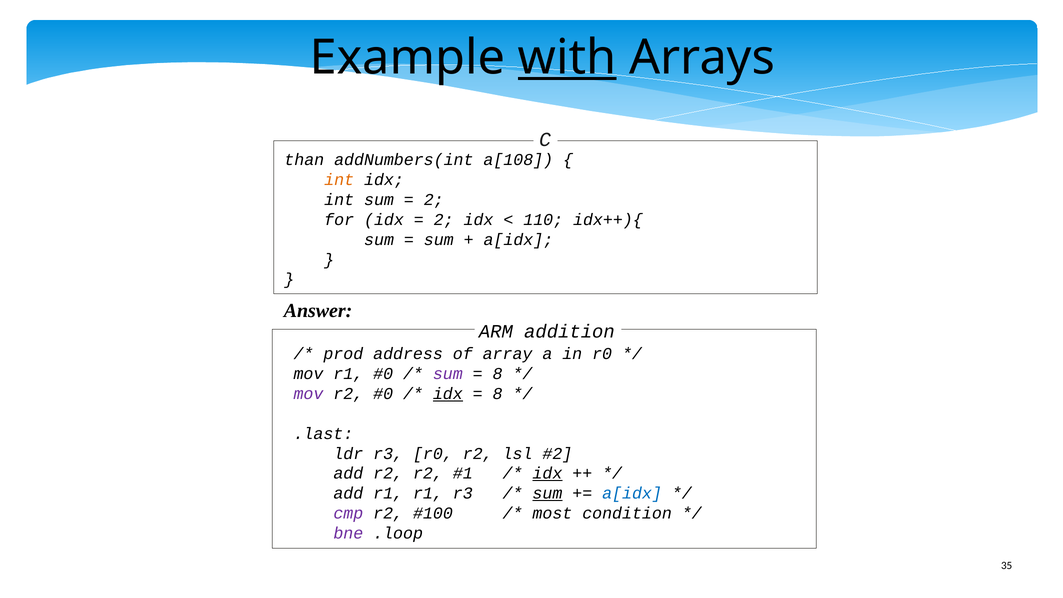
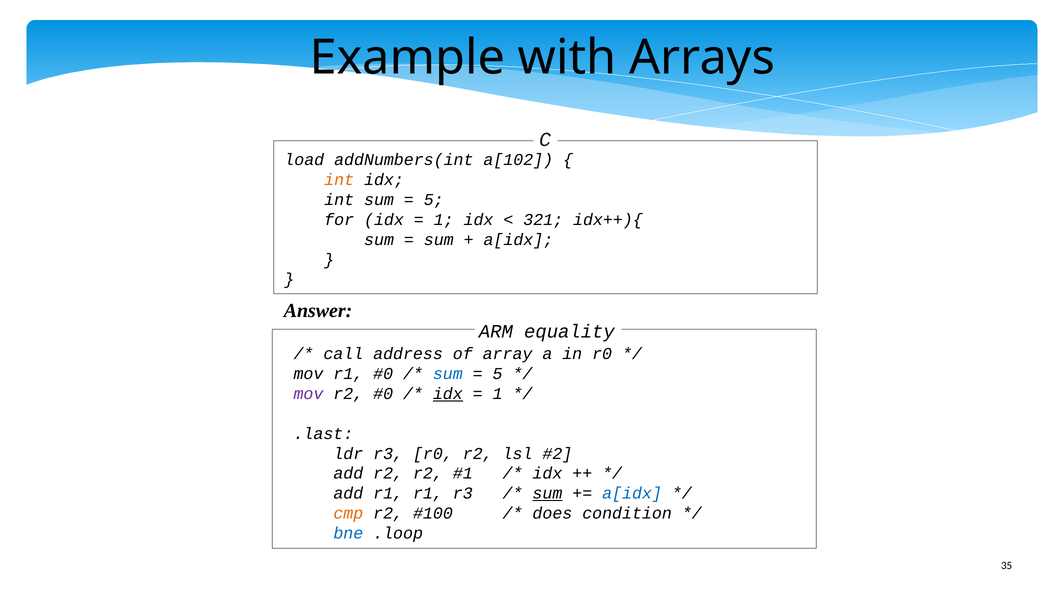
with underline: present -> none
than: than -> load
a[108: a[108 -> a[102
2 at (434, 200): 2 -> 5
2 at (444, 220): 2 -> 1
110: 110 -> 321
addition: addition -> equality
prod: prod -> call
sum at (448, 374) colour: purple -> blue
8 at (498, 374): 8 -> 5
8 at (498, 394): 8 -> 1
idx at (547, 473) underline: present -> none
cmp colour: purple -> orange
most: most -> does
bne colour: purple -> blue
